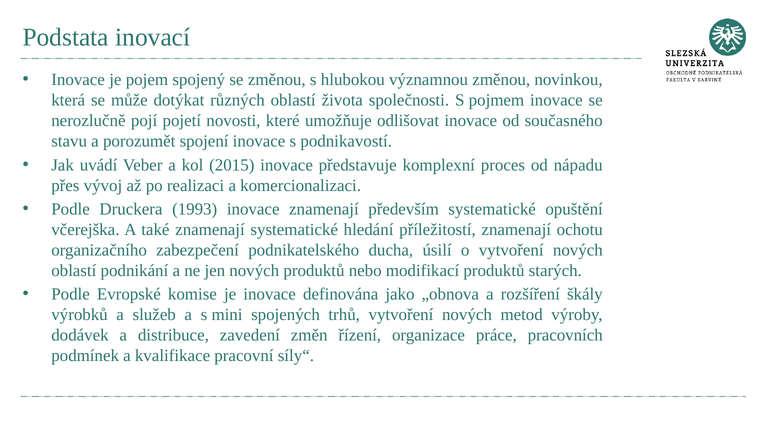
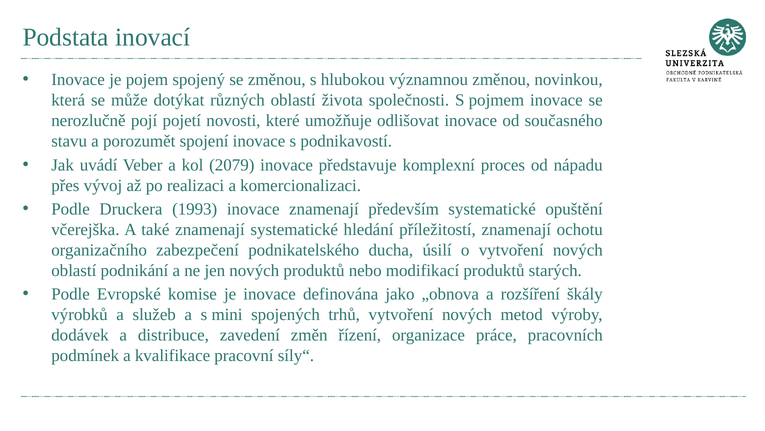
2015: 2015 -> 2079
